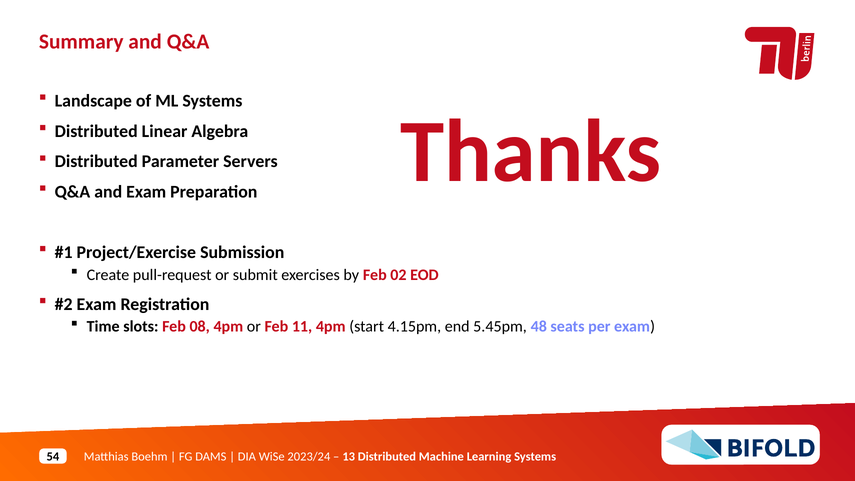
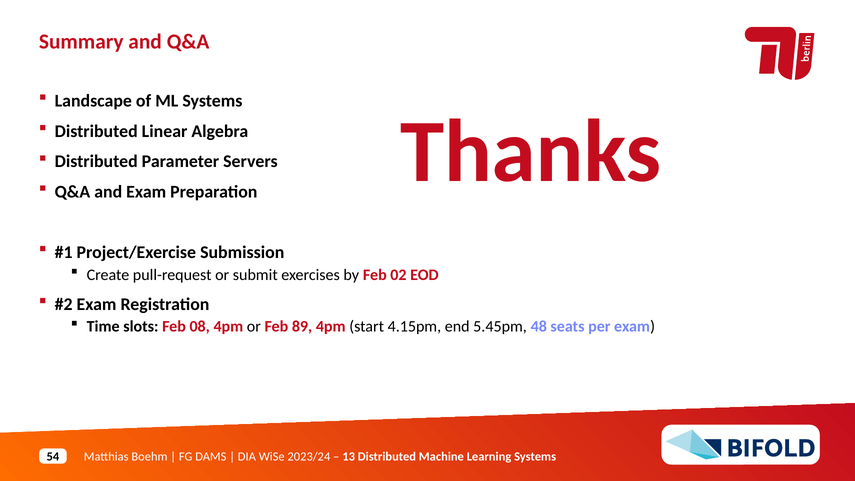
11: 11 -> 89
